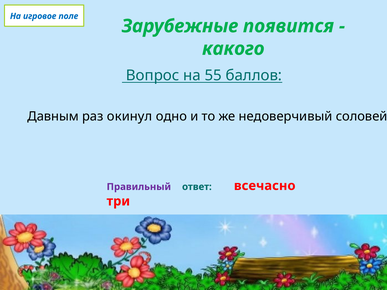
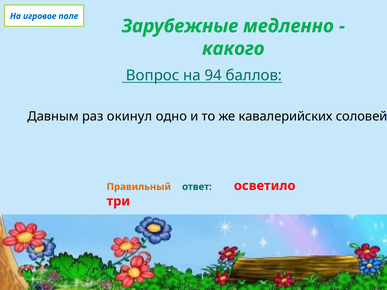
появится: появится -> медленно
55: 55 -> 94
недоверчивый: недоверчивый -> кавалерийских
Правильный colour: purple -> orange
всечасно: всечасно -> осветило
